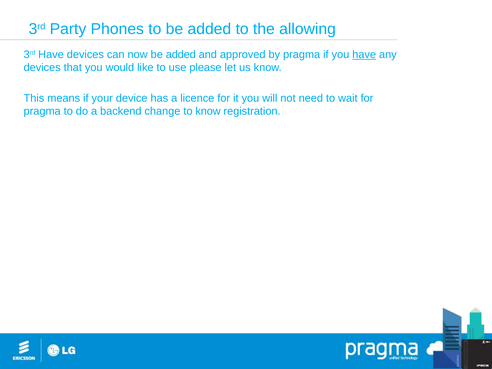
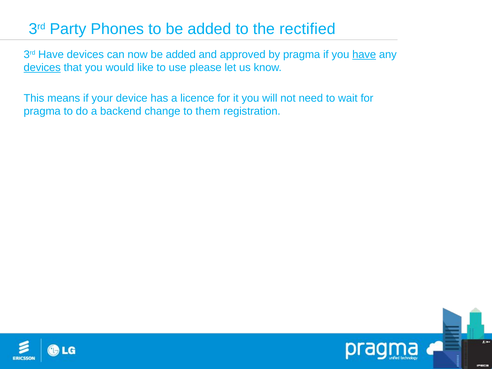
allowing: allowing -> rectified
devices at (42, 68) underline: none -> present
to know: know -> them
